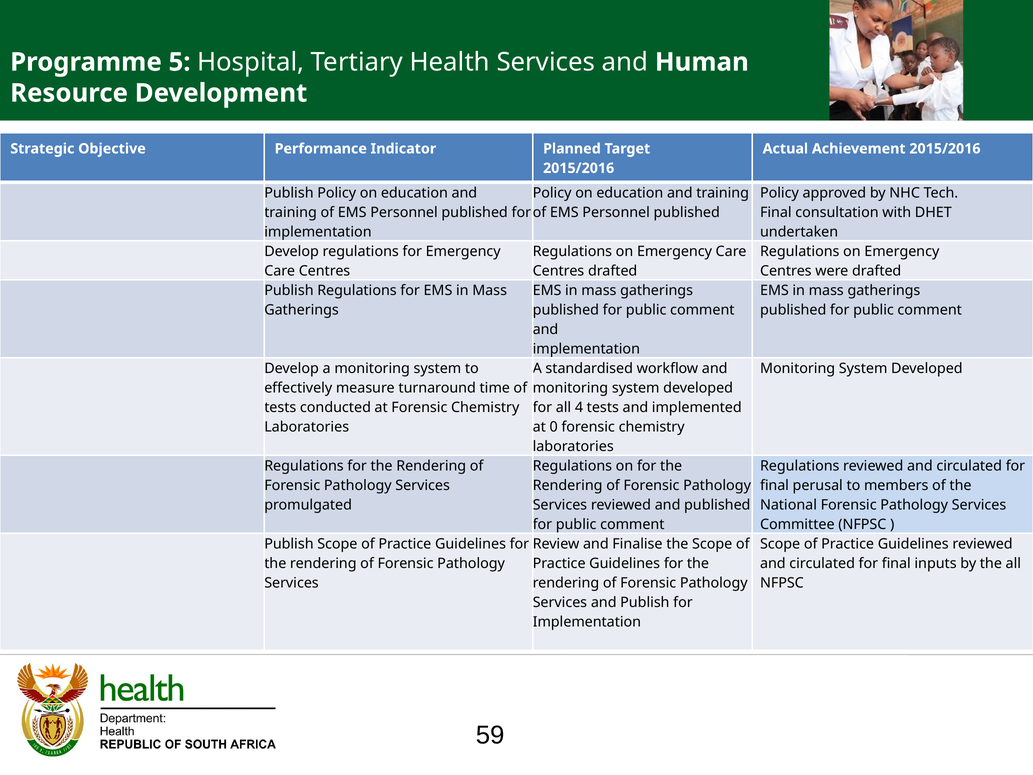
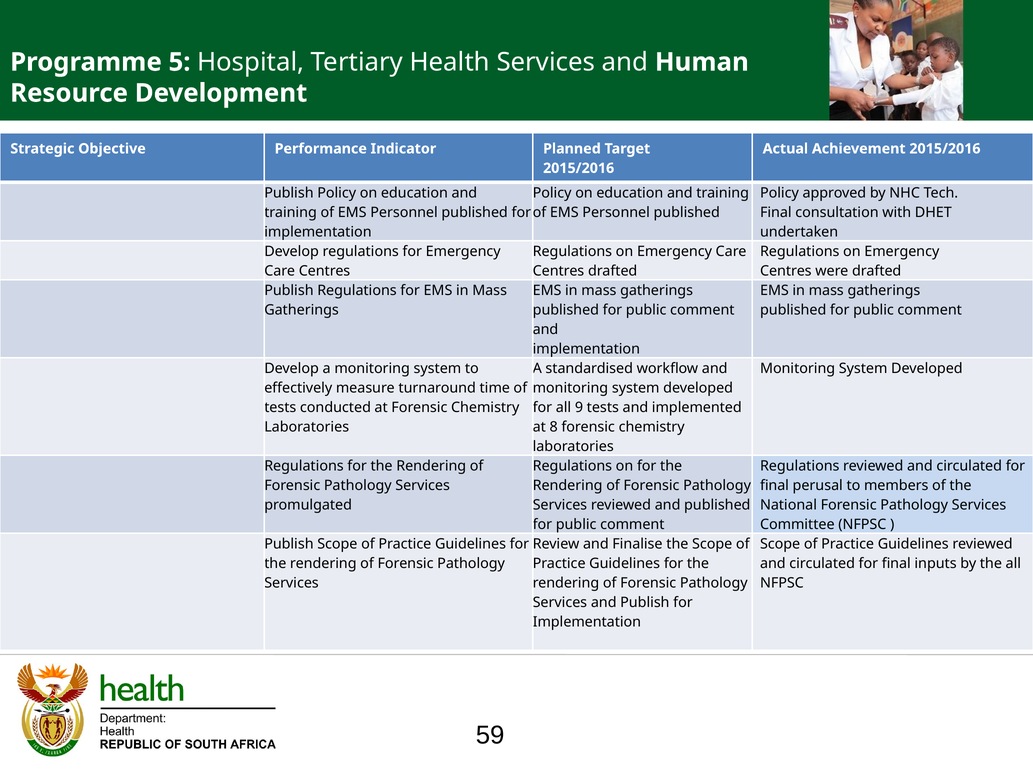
4: 4 -> 9
0: 0 -> 8
